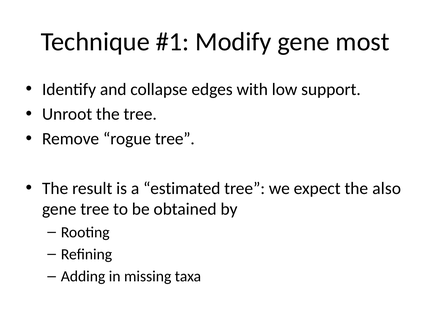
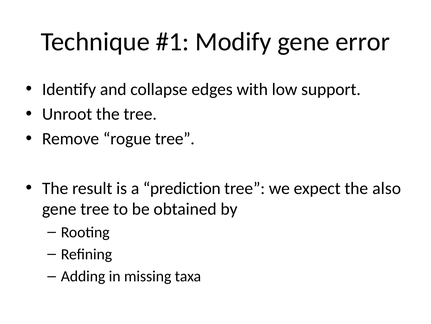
most: most -> error
estimated: estimated -> prediction
